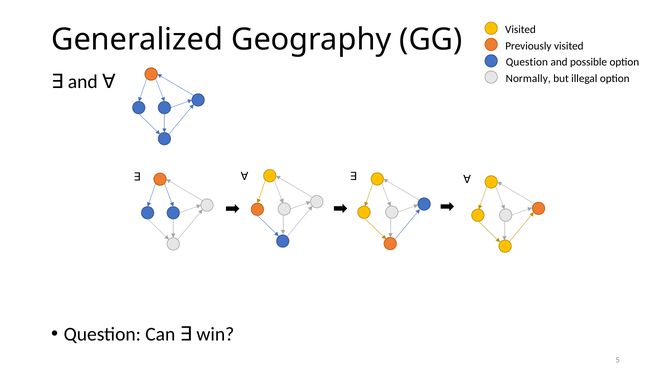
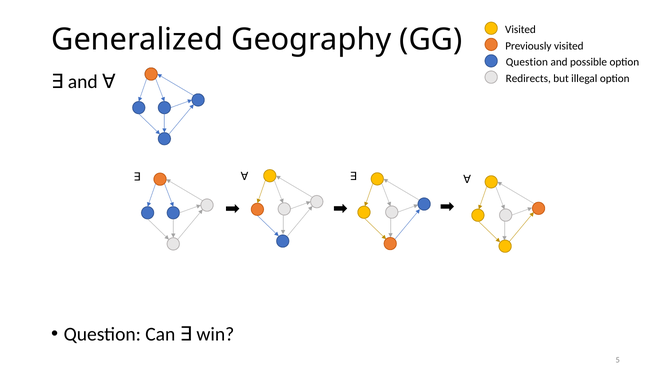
Normally: Normally -> Redirects
